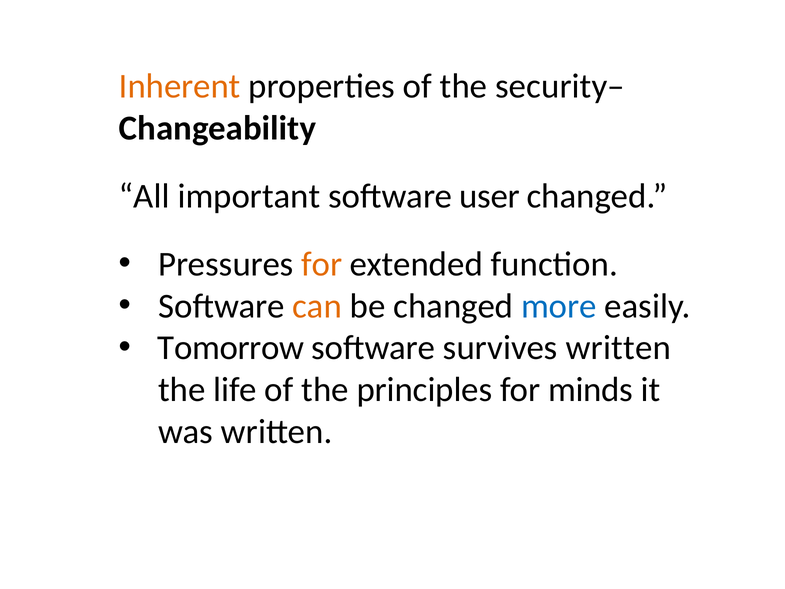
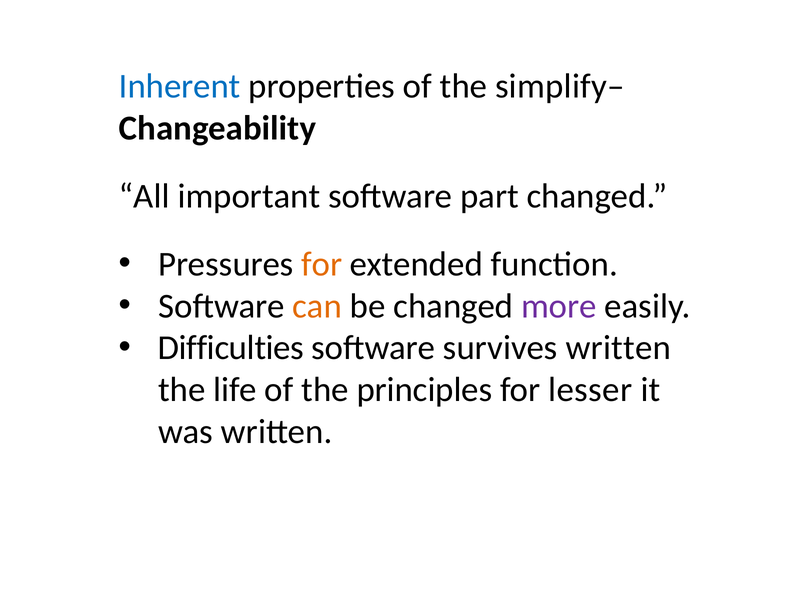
Inherent colour: orange -> blue
security–: security– -> simplify–
user: user -> part
more colour: blue -> purple
Tomorrow: Tomorrow -> Difficulties
minds: minds -> lesser
